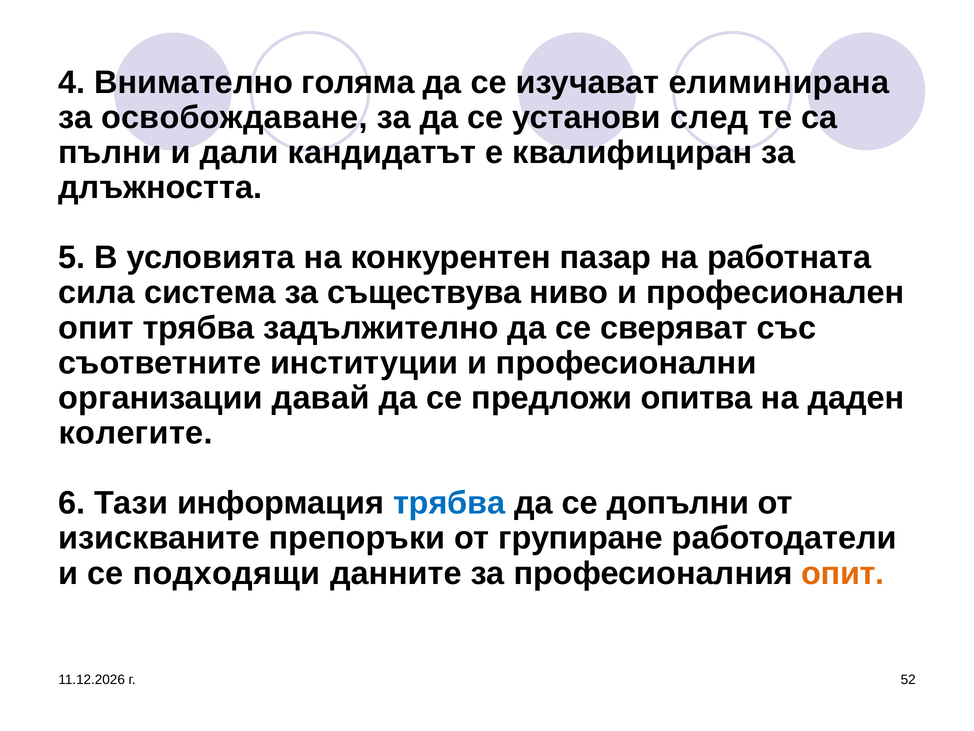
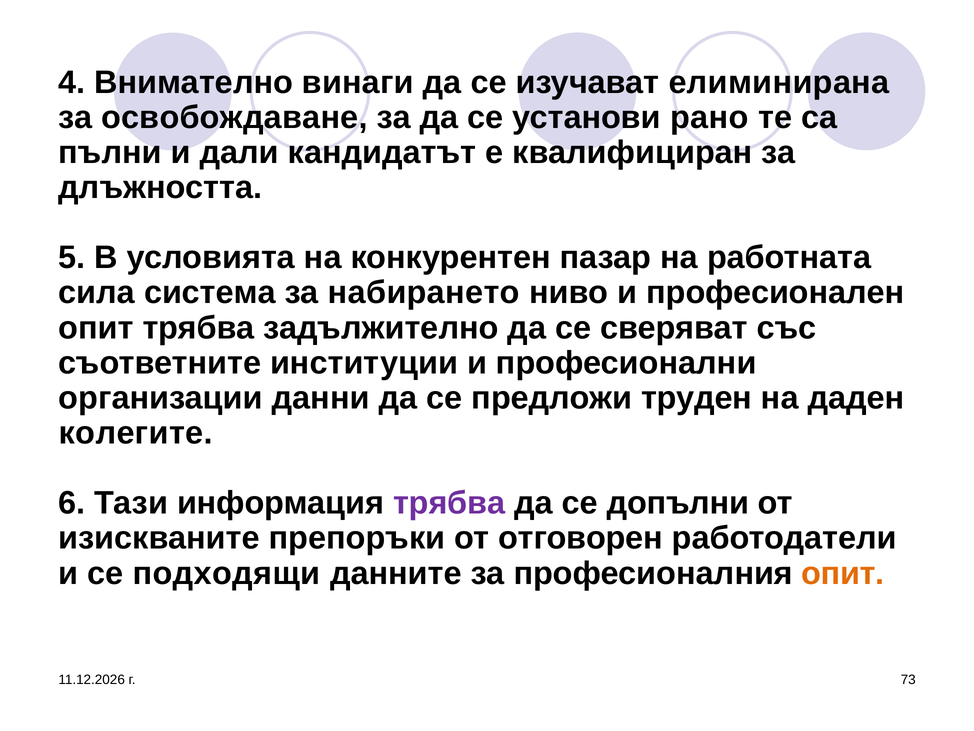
голяма: голяма -> винаги
след: след -> рано
съществува: съществува -> набирането
давай: давай -> данни
опитва: опитва -> труден
трябва at (449, 503) colour: blue -> purple
групиране: групиране -> отговорен
52: 52 -> 73
